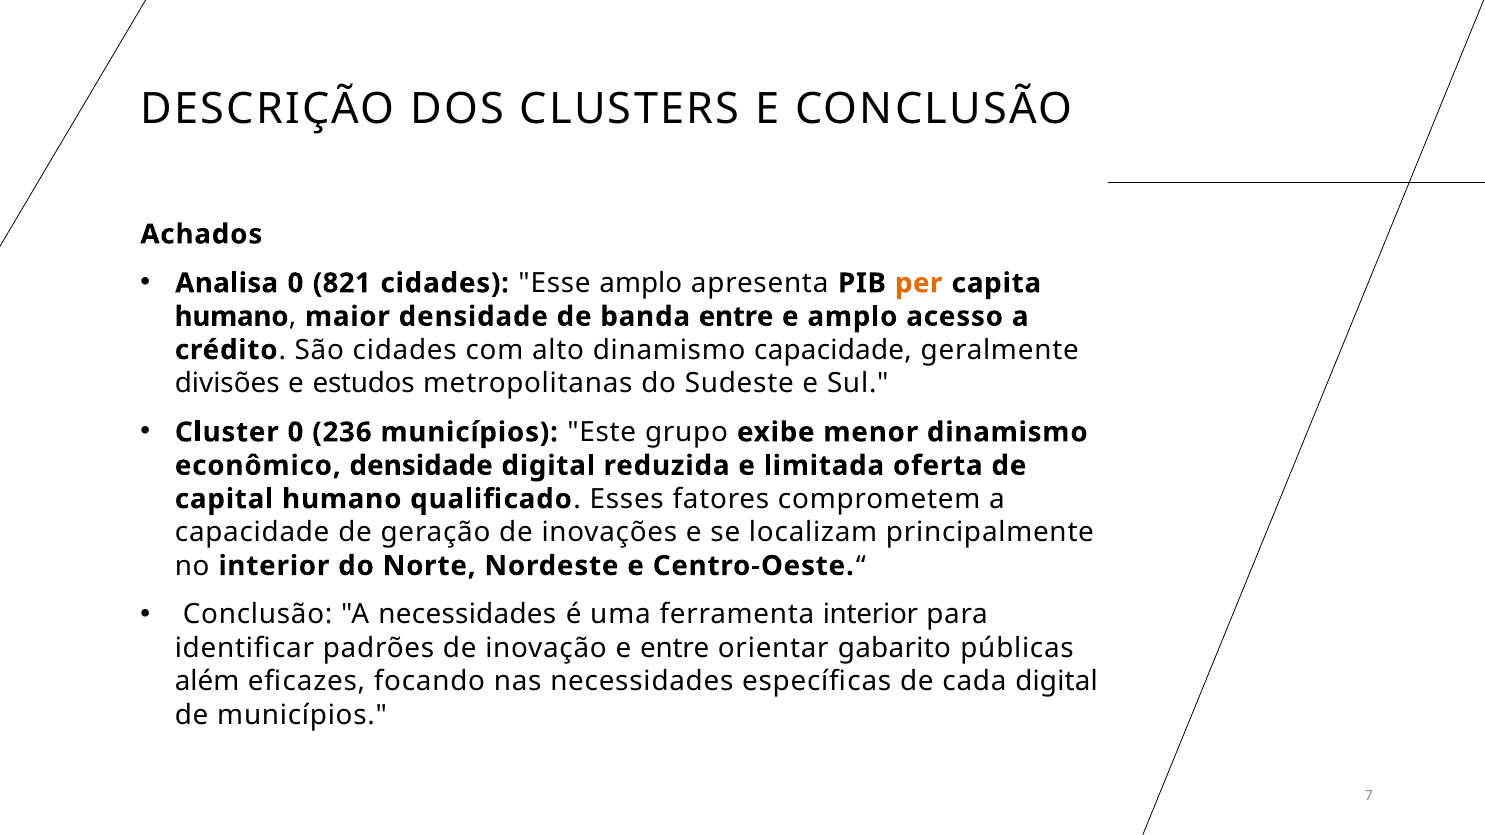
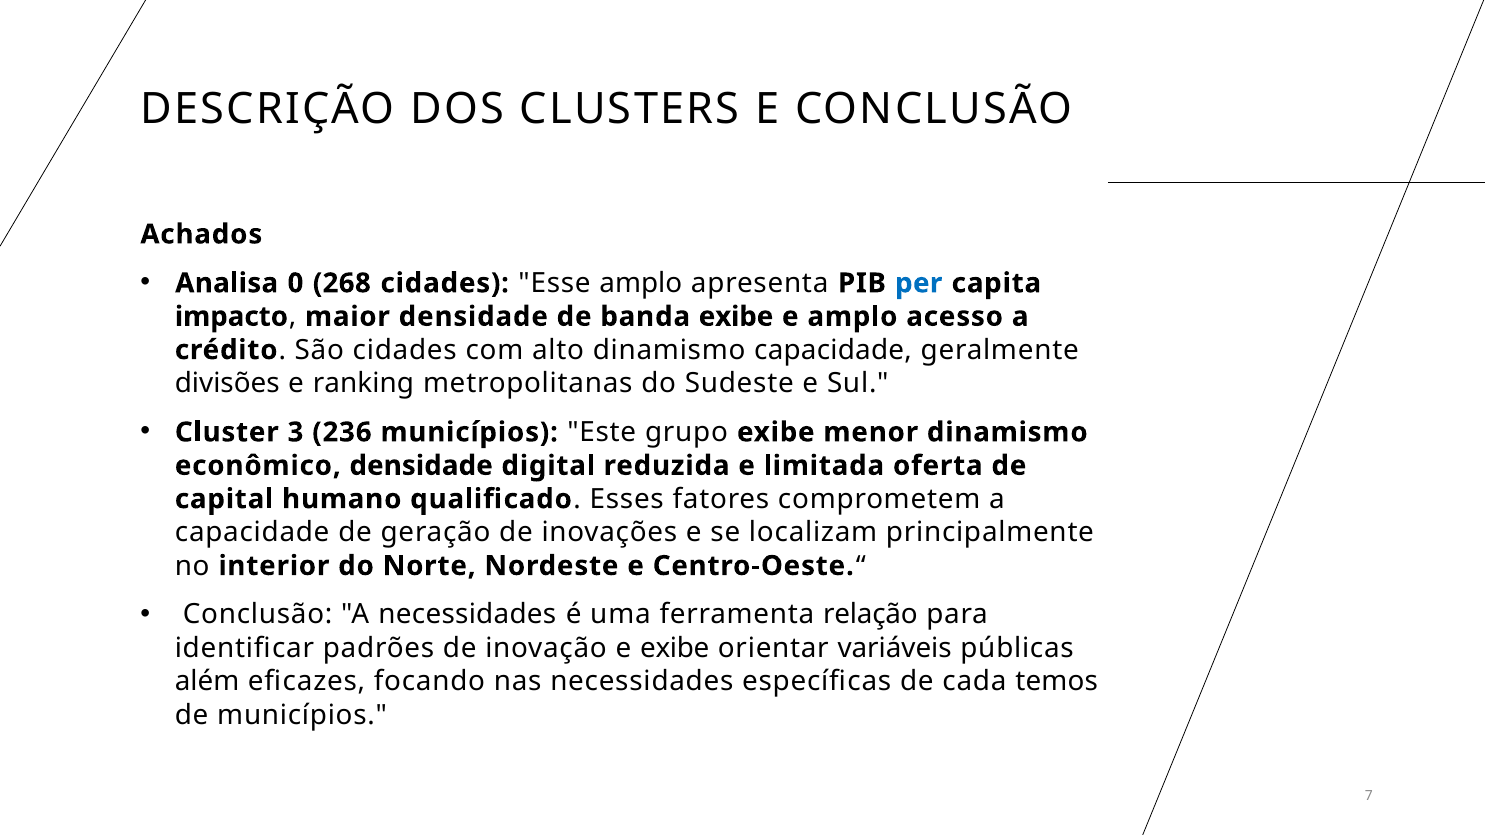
821: 821 -> 268
per colour: orange -> blue
humano at (232, 317): humano -> impacto
banda entre: entre -> exibe
estudos: estudos -> ranking
Cluster 0: 0 -> 3
ferramenta interior: interior -> relação
e entre: entre -> exibe
gabarito: gabarito -> variáveis
cada digital: digital -> temos
